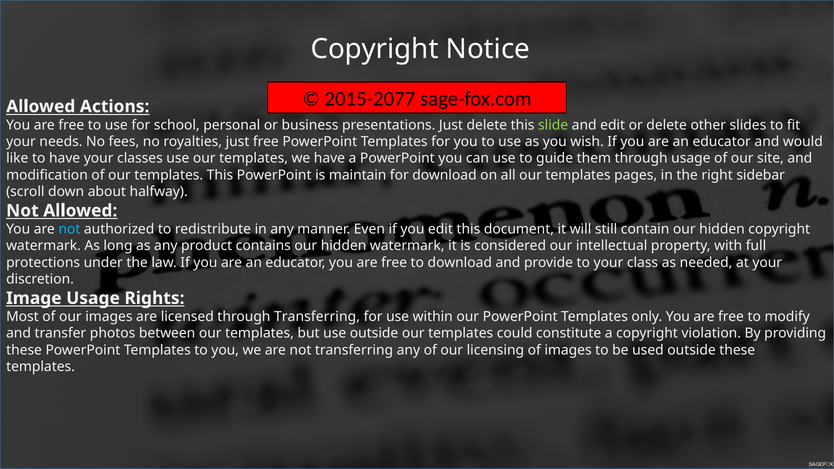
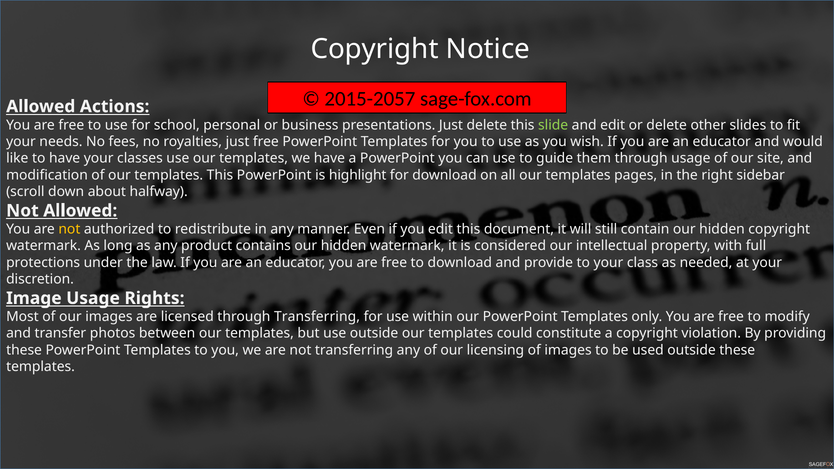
2015-2077: 2015-2077 -> 2015-2057
maintain: maintain -> highlight
not at (69, 229) colour: light blue -> yellow
